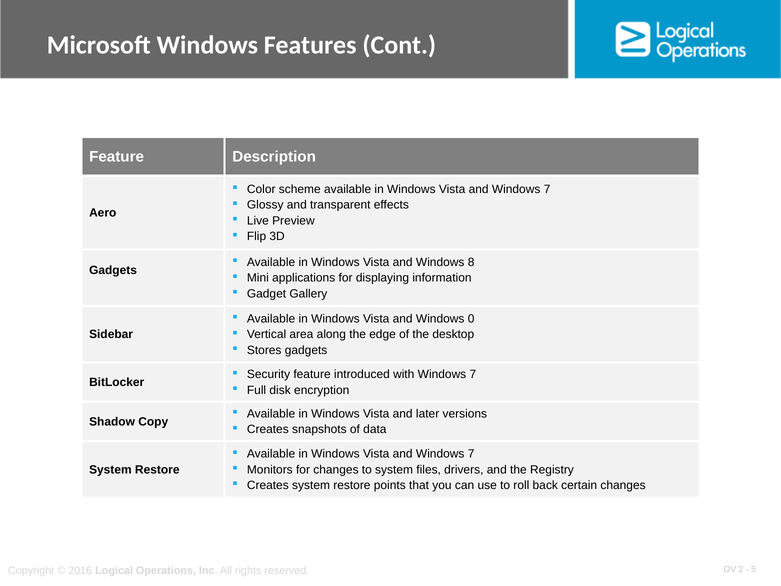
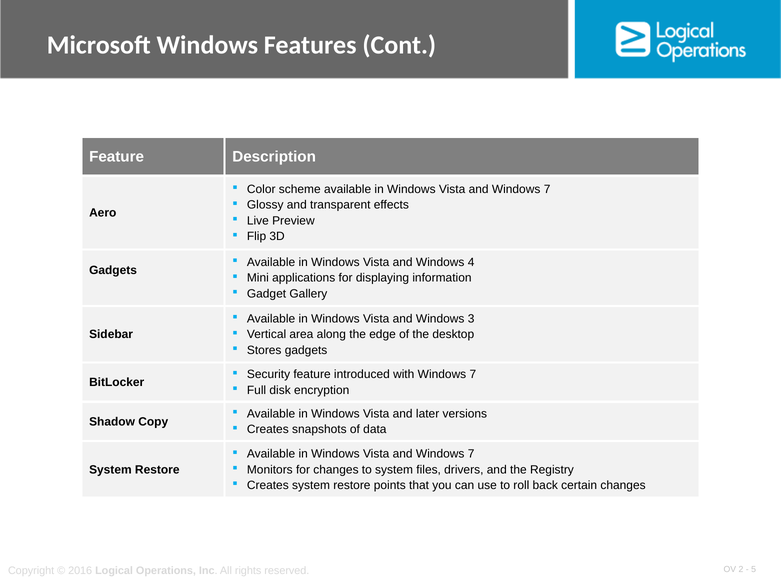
8: 8 -> 4
0: 0 -> 3
